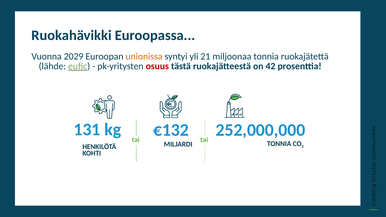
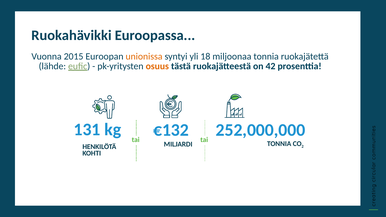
2029: 2029 -> 2015
21: 21 -> 18
osuus colour: red -> orange
